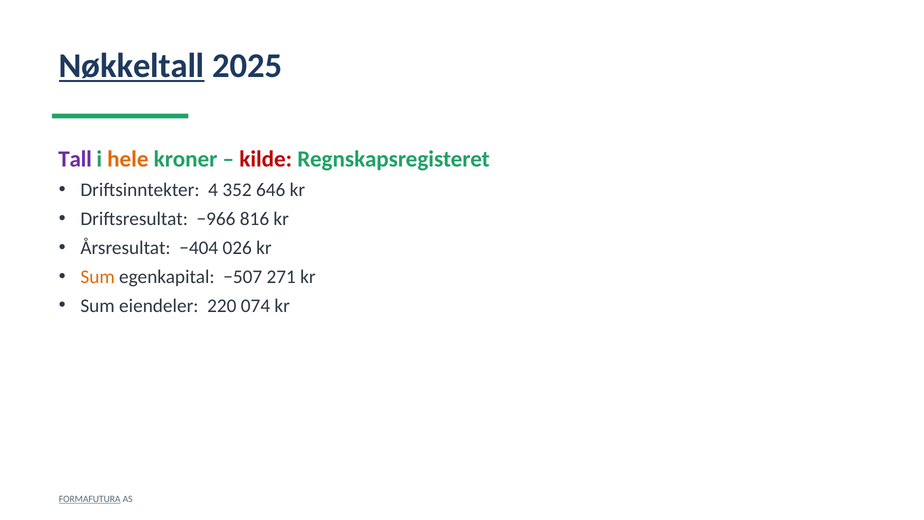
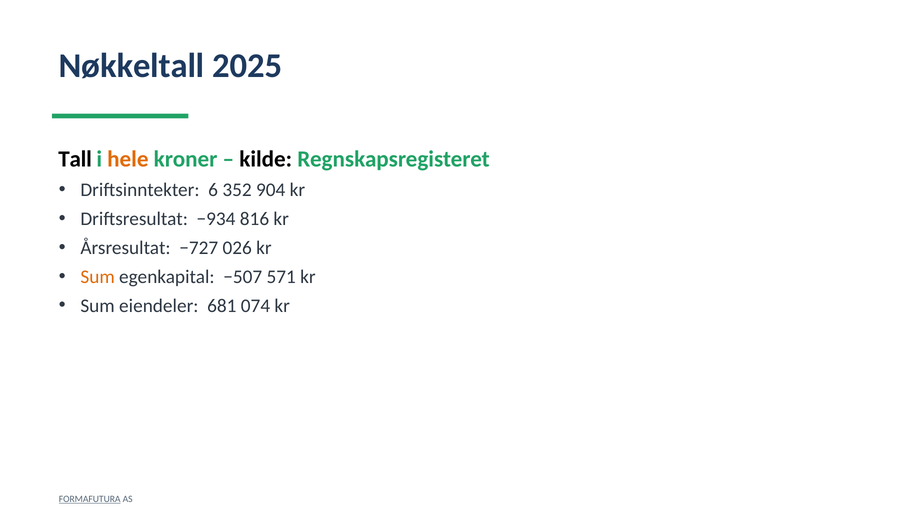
Nøkkeltall underline: present -> none
Tall colour: purple -> black
kilde colour: red -> black
4: 4 -> 6
646: 646 -> 904
−966: −966 -> −934
−404: −404 -> −727
271: 271 -> 571
220: 220 -> 681
